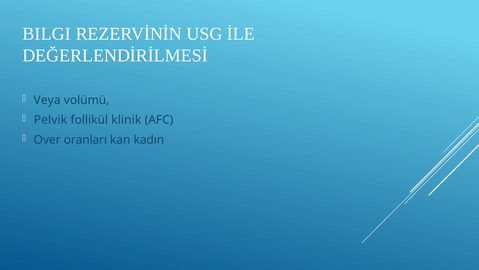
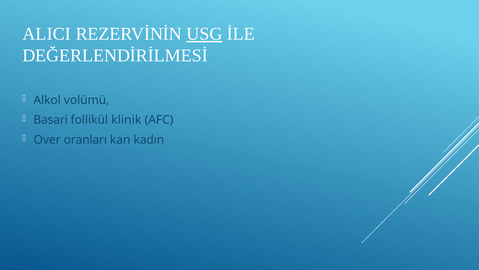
BILGI: BILGI -> ALICI
USG underline: none -> present
Veya: Veya -> Alkol
Pelvik: Pelvik -> Basari
